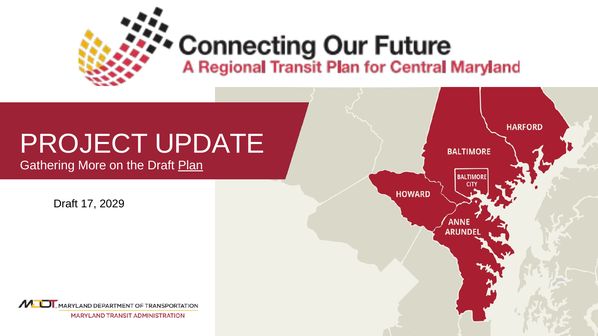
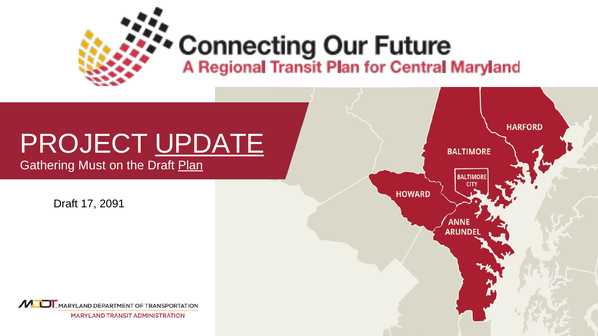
UPDATE underline: none -> present
More: More -> Must
2029: 2029 -> 2091
